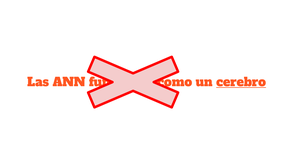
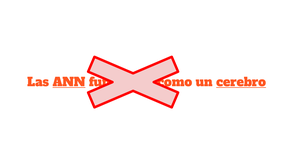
ANN underline: none -> present
